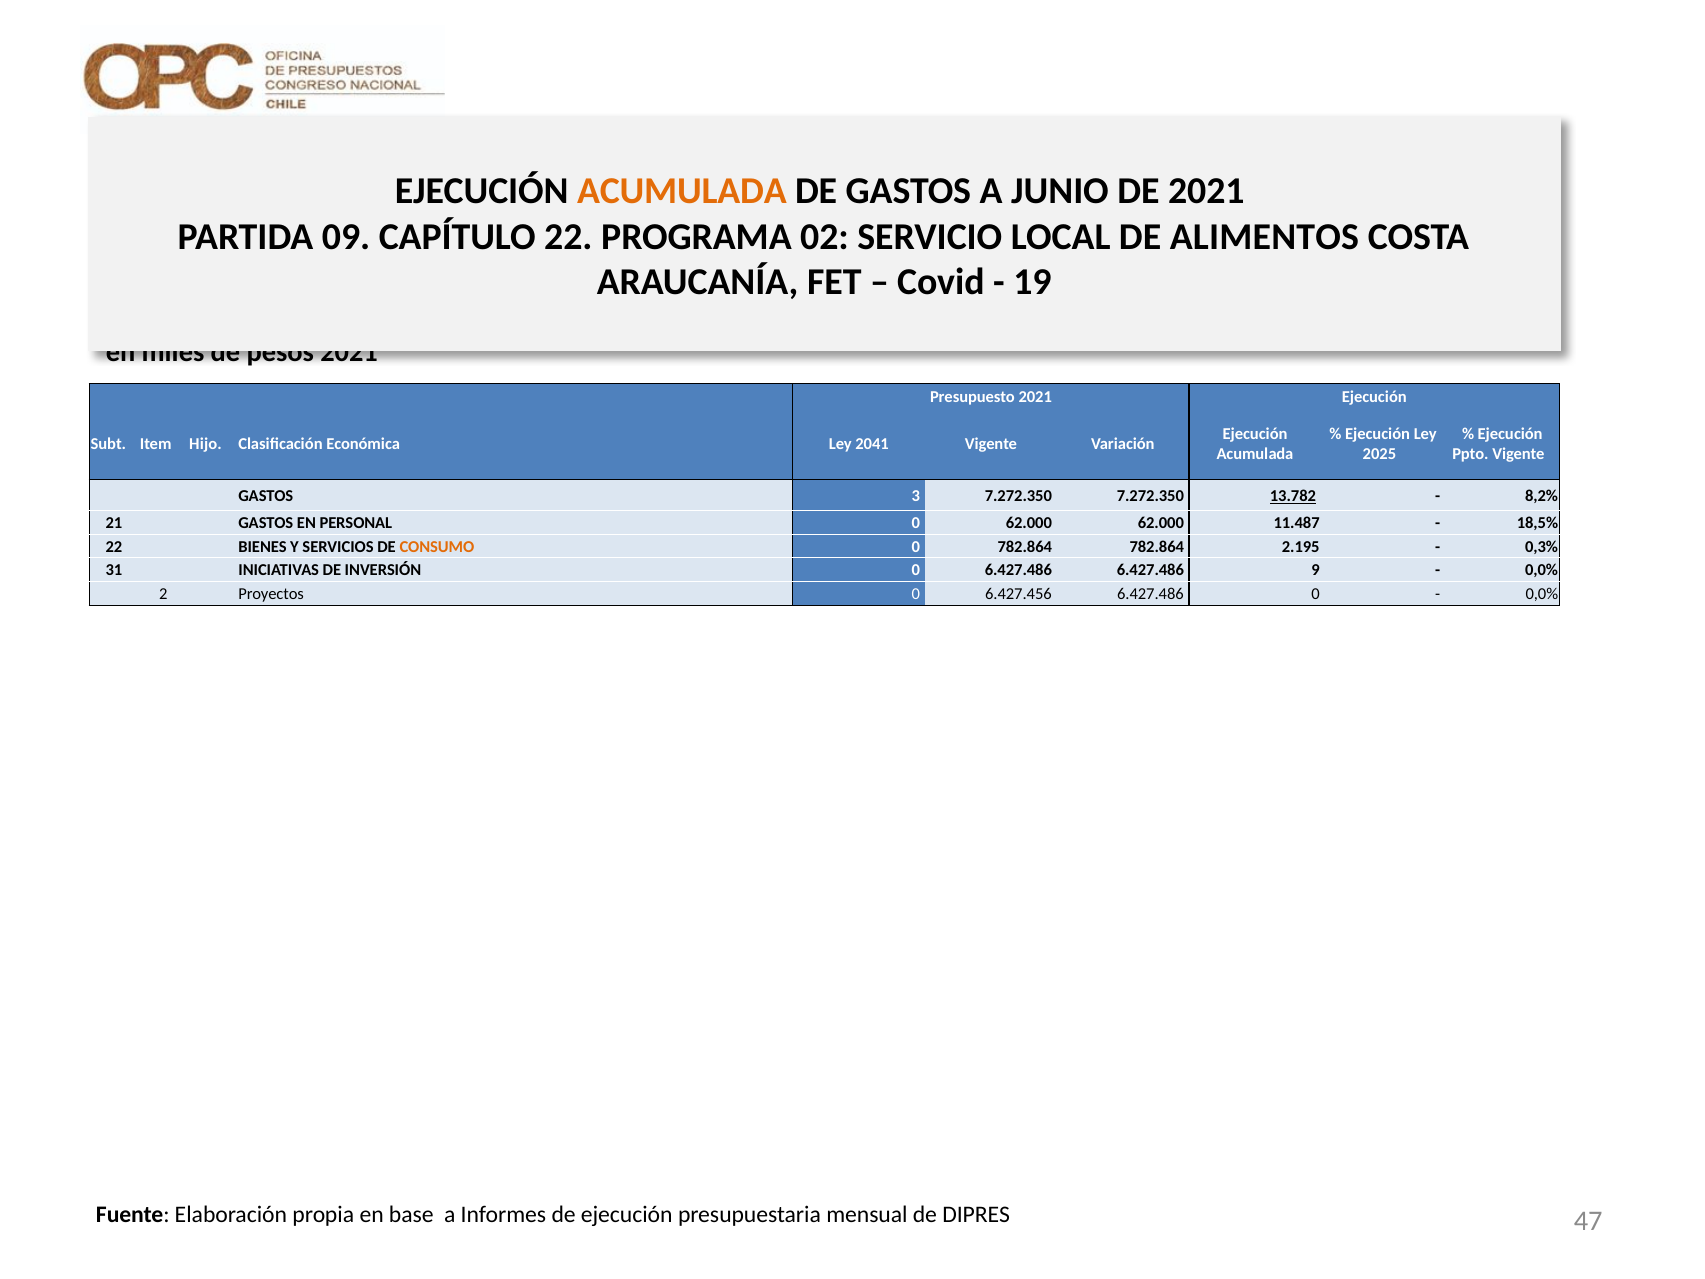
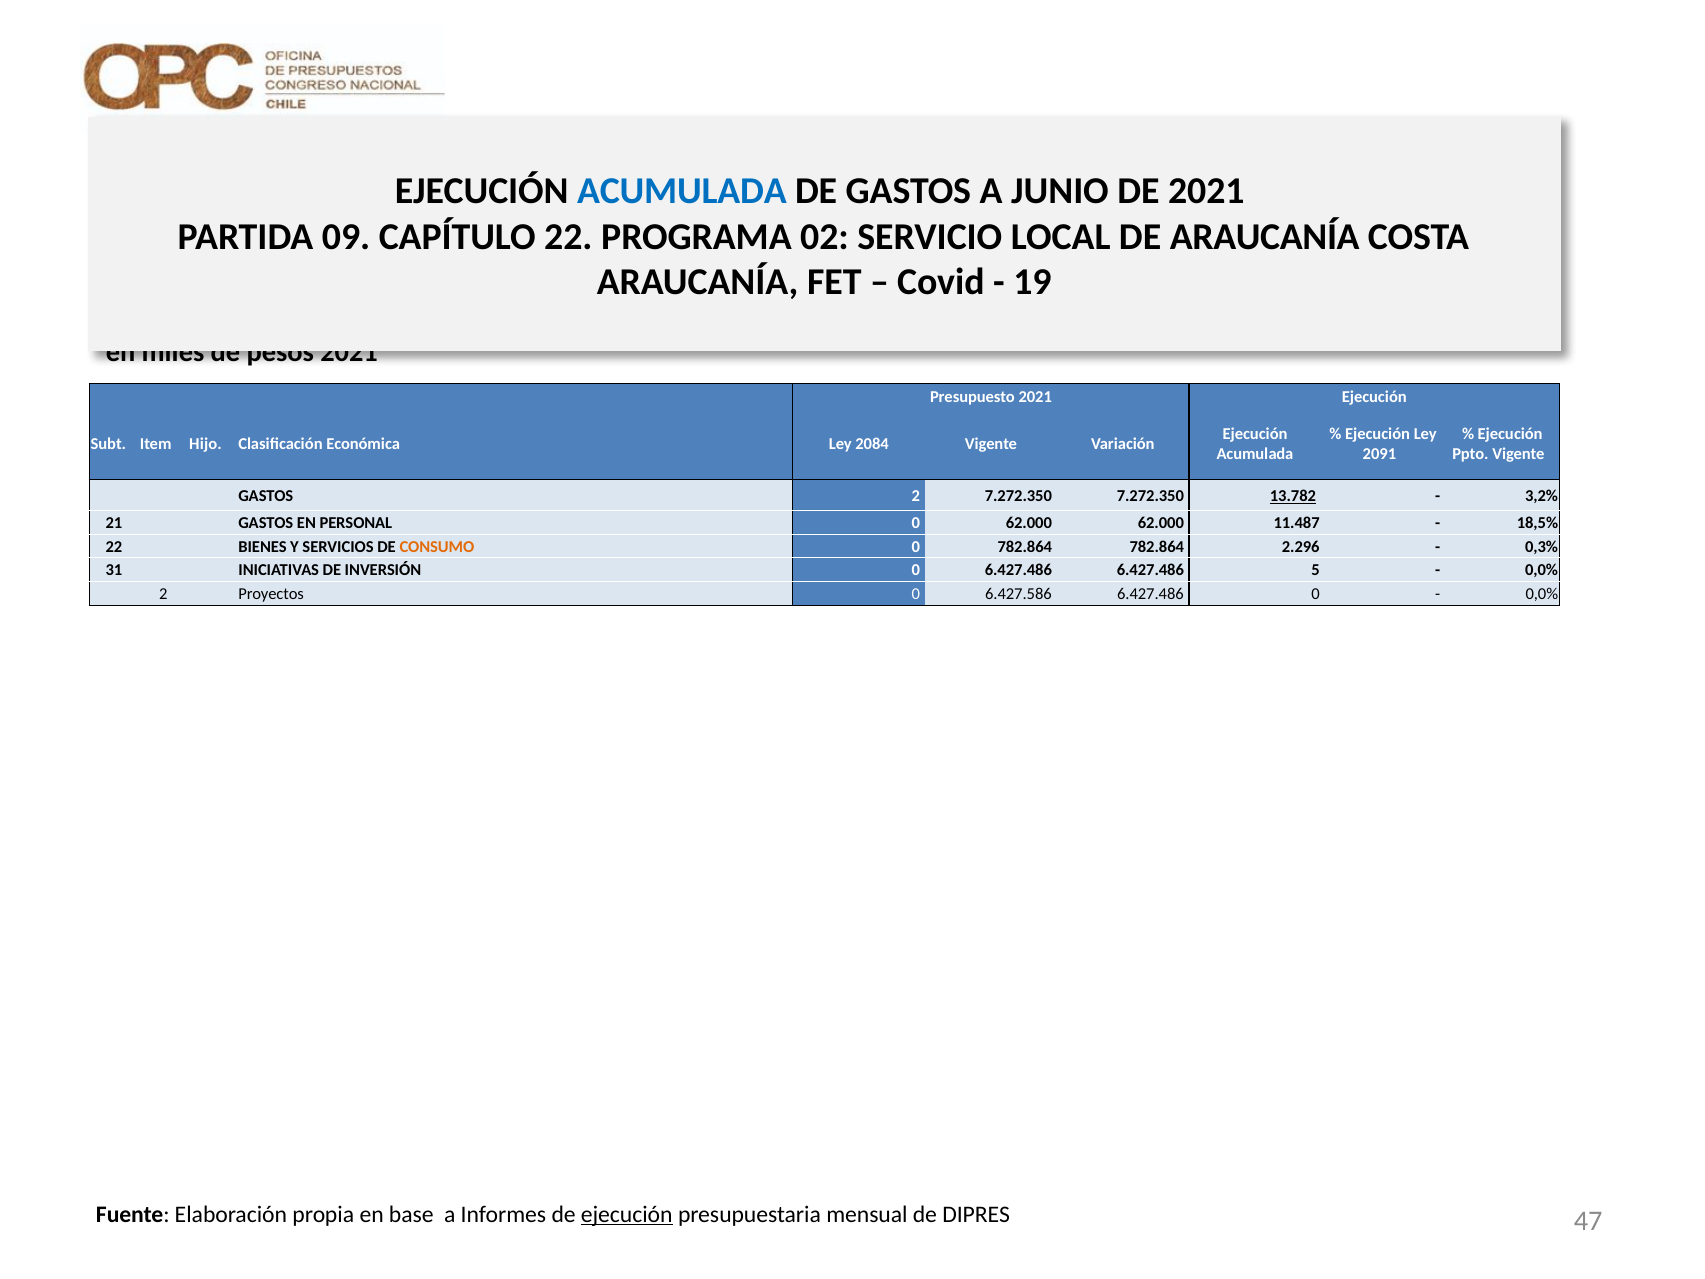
ACUMULADA at (682, 191) colour: orange -> blue
DE ALIMENTOS: ALIMENTOS -> ARAUCANÍA
2041: 2041 -> 2084
2025: 2025 -> 2091
GASTOS 3: 3 -> 2
8,2%: 8,2% -> 3,2%
2.195: 2.195 -> 2.296
9: 9 -> 5
6.427.456: 6.427.456 -> 6.427.586
ejecución at (627, 1214) underline: none -> present
